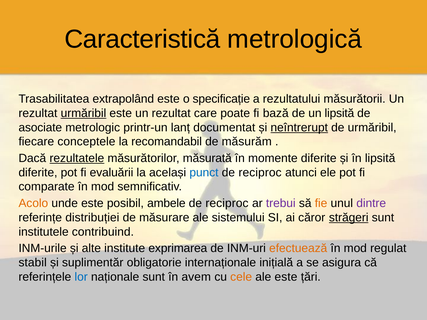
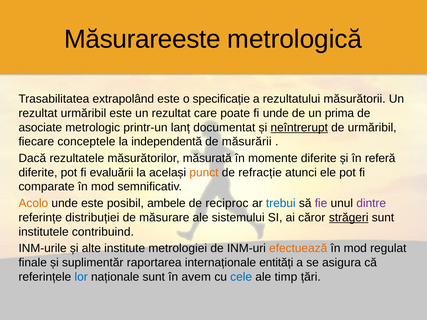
Caracteristică: Caracteristică -> Măsurareeste
urmăribil at (83, 113) underline: present -> none
fi bază: bază -> unde
un lipsită: lipsită -> prima
recomandabil: recomandabil -> independentă
măsurăm: măsurăm -> măsurării
rezultatele underline: present -> none
în lipsită: lipsită -> referă
punct colour: blue -> orange
reciproc at (260, 173): reciproc -> refracție
trebui colour: purple -> blue
fie colour: orange -> purple
exprimarea: exprimarea -> metrologiei
stabil: stabil -> finale
obligatorie: obligatorie -> raportarea
inițială: inițială -> entități
cele colour: orange -> blue
ale este: este -> timp
